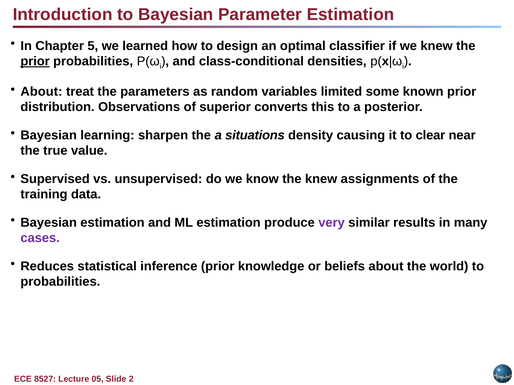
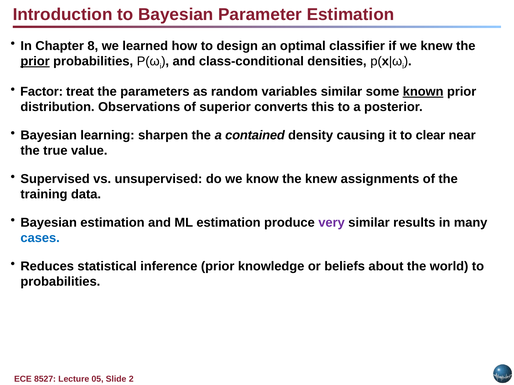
5: 5 -> 8
About at (41, 92): About -> Factor
variables limited: limited -> similar
known underline: none -> present
situations: situations -> contained
cases colour: purple -> blue
